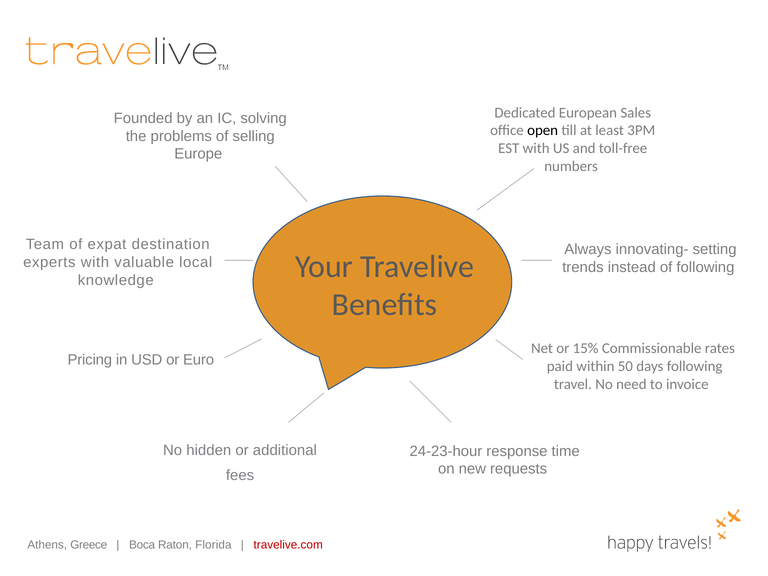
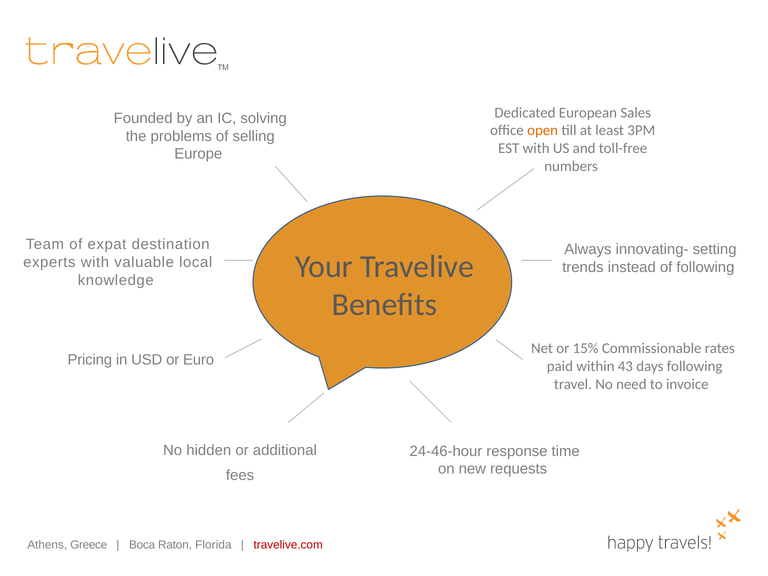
open colour: black -> orange
50: 50 -> 43
24-23-hour: 24-23-hour -> 24-46-hour
